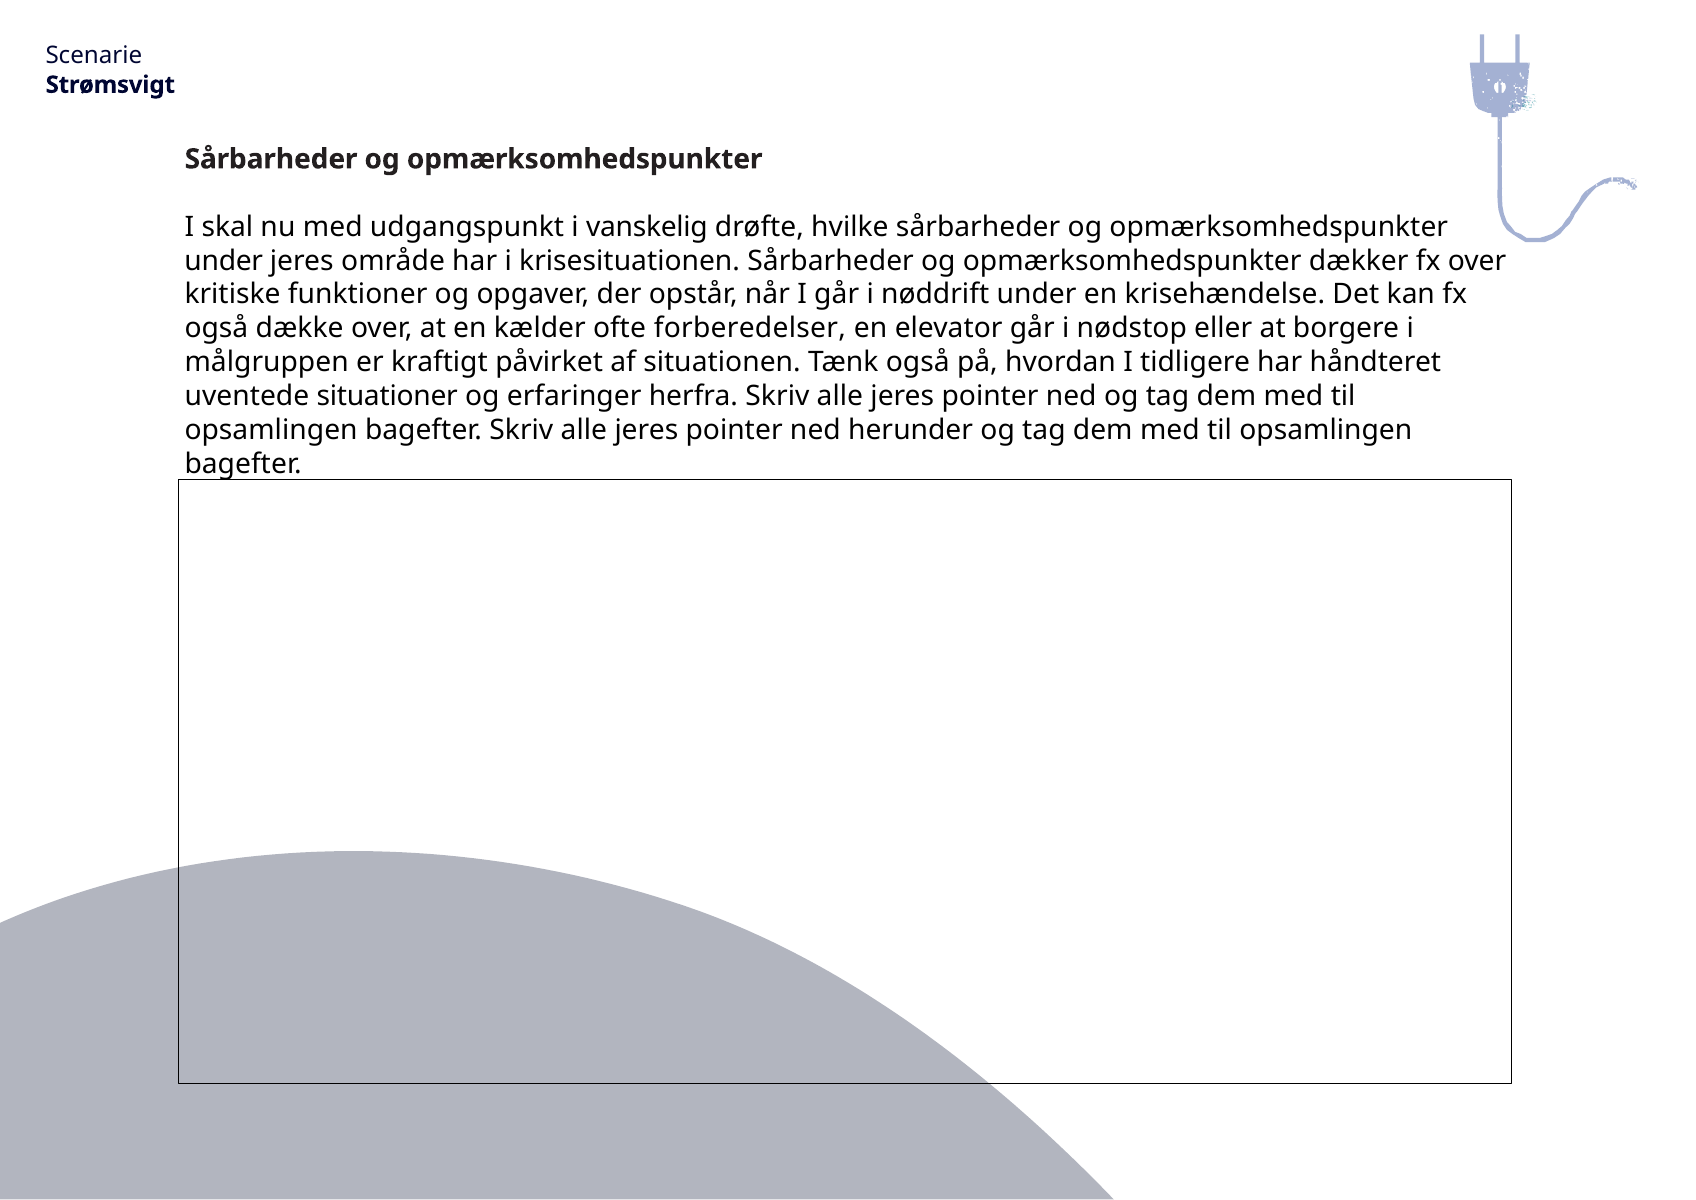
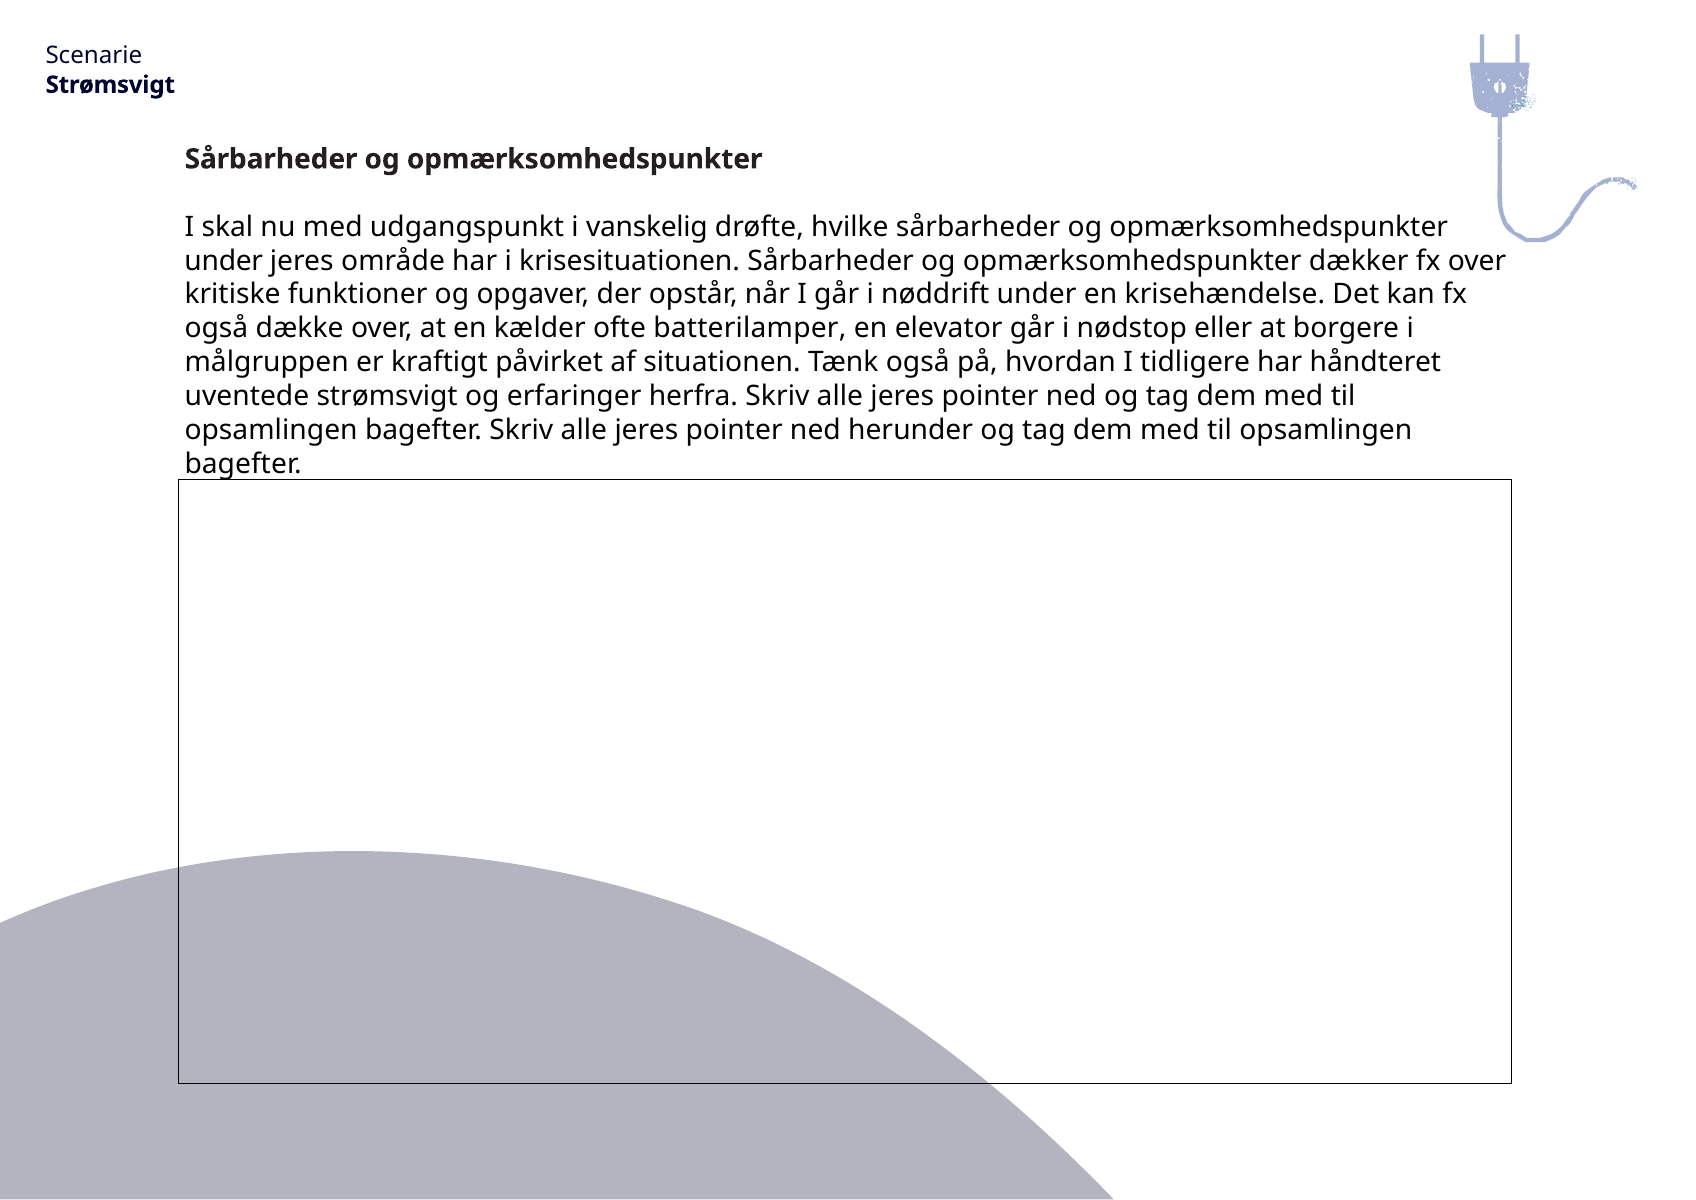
forberedelser: forberedelser -> batterilamper
uventede situationer: situationer -> strømsvigt
